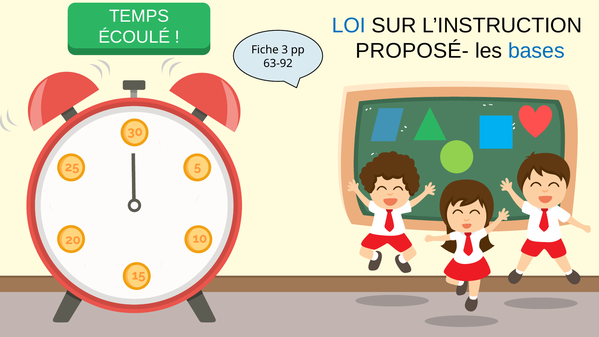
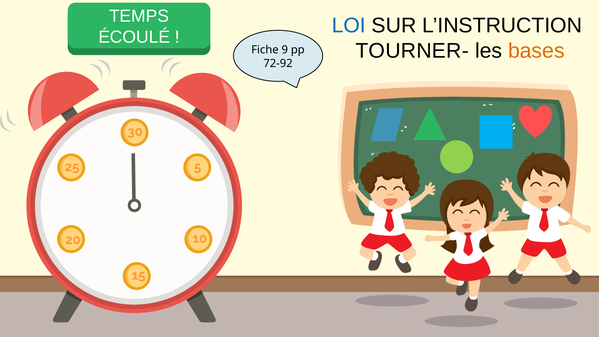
PROPOSÉ-: PROPOSÉ- -> TOURNER-
bases colour: blue -> orange
3: 3 -> 9
63-92: 63-92 -> 72-92
